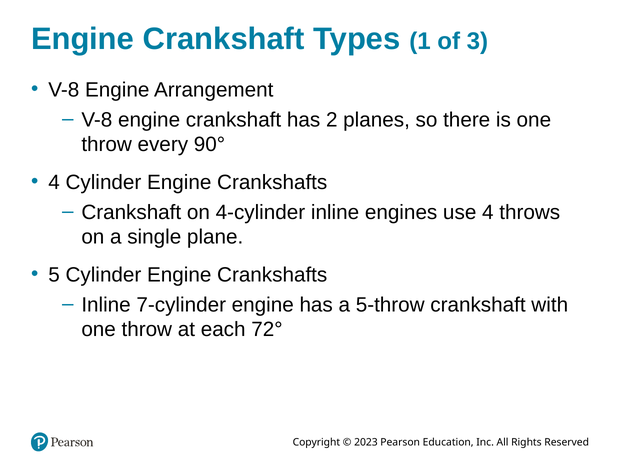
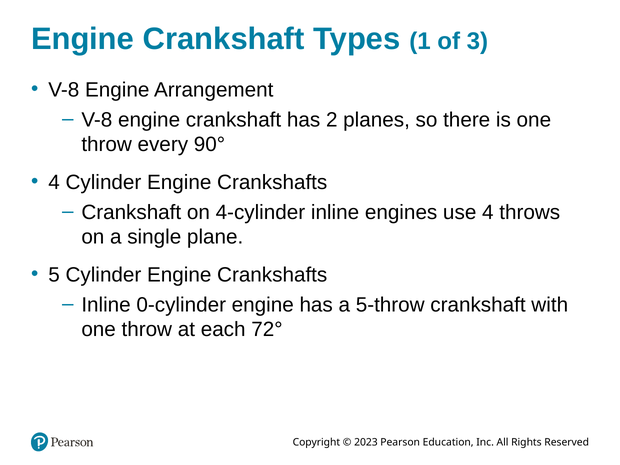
7-cylinder: 7-cylinder -> 0-cylinder
